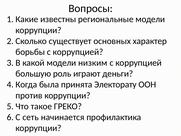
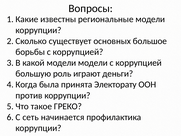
характер: характер -> большое
модели низким: низким -> модели
